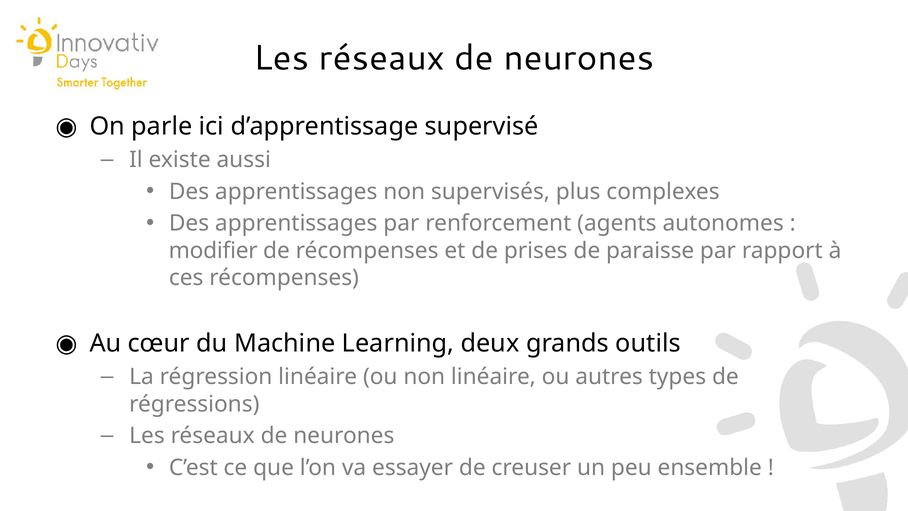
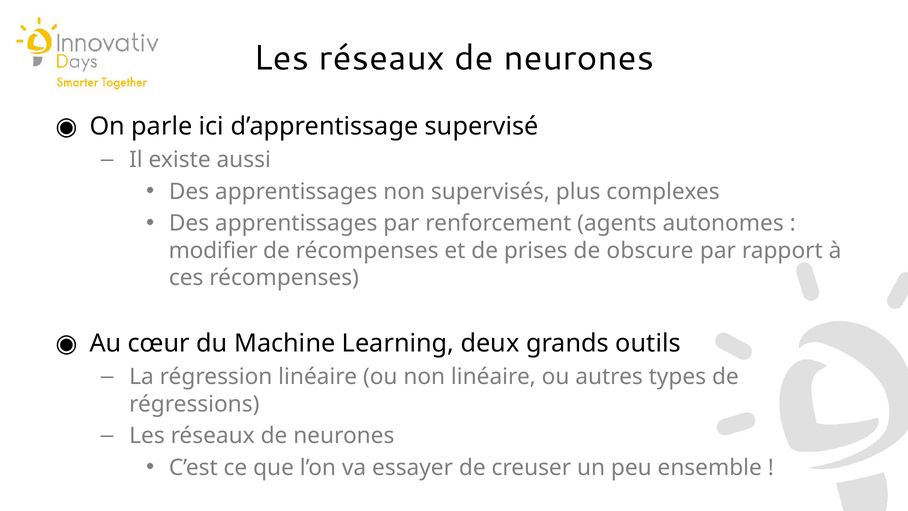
paraisse: paraisse -> obscure
